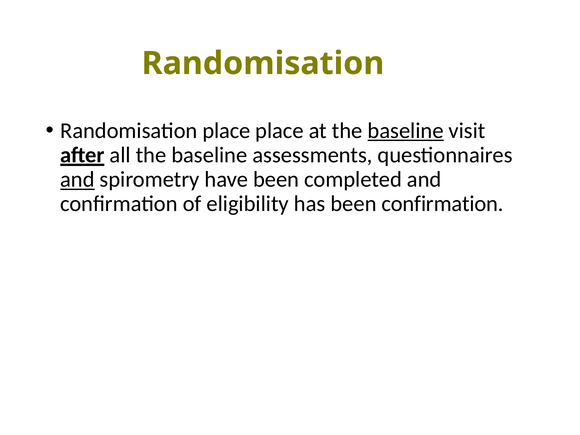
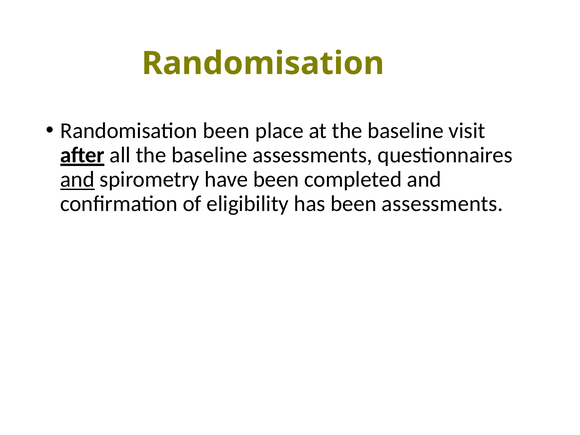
Randomisation place: place -> been
baseline at (406, 131) underline: present -> none
been confirmation: confirmation -> assessments
